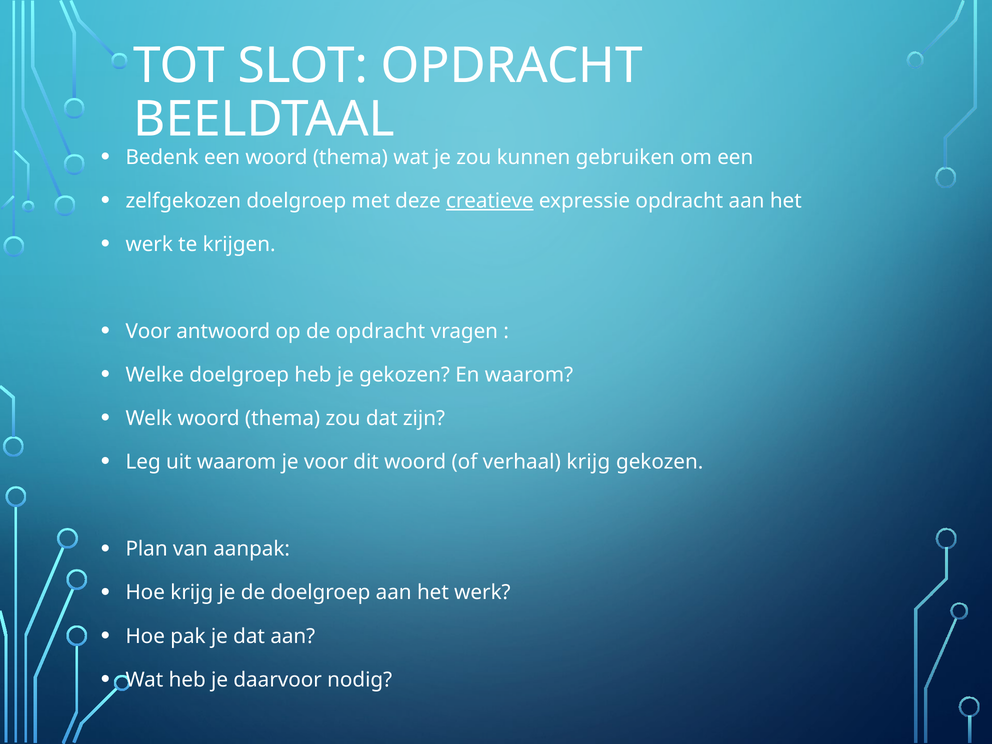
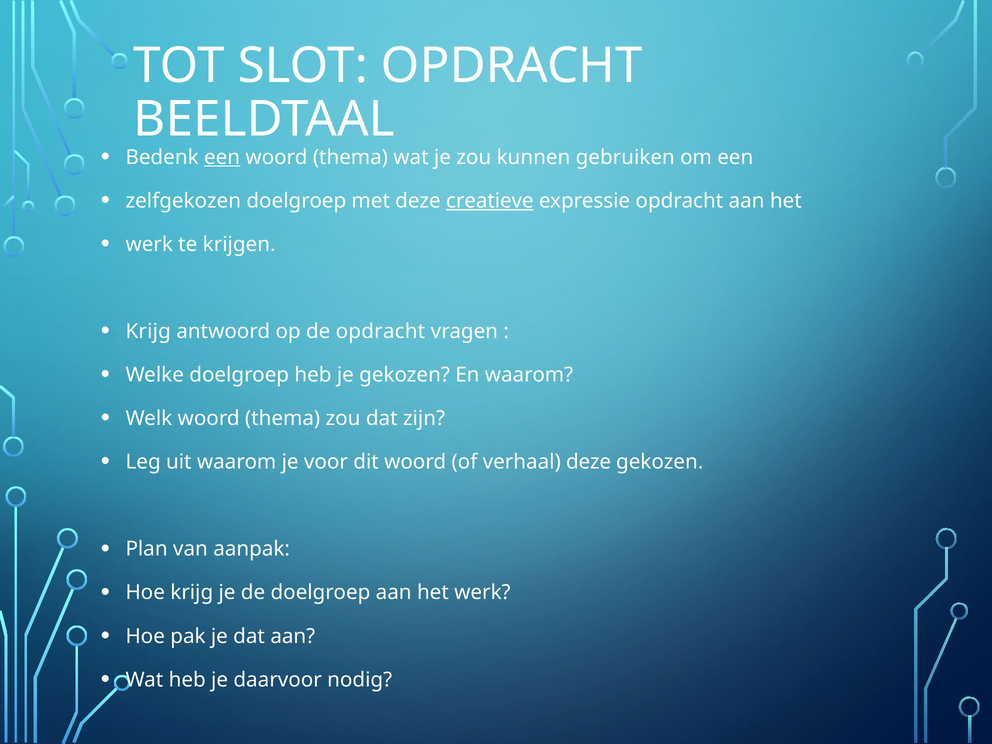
een at (222, 157) underline: none -> present
Voor at (148, 331): Voor -> Krijg
verhaal krijg: krijg -> deze
